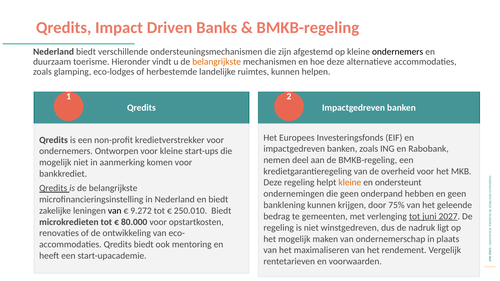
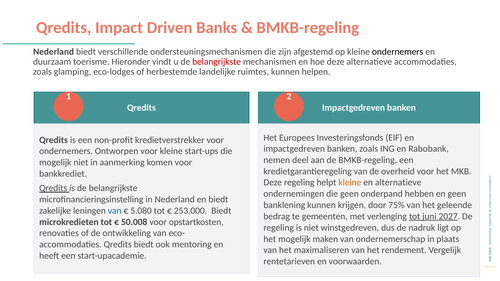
belangrijkste at (217, 62) colour: orange -> red
en ondersteunt: ondersteunt -> alternatieve
van at (115, 211) colour: black -> blue
9.272: 9.272 -> 5.080
250.010: 250.010 -> 253.000
80.000: 80.000 -> 50.008
